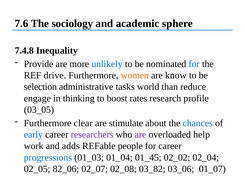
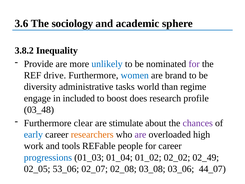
7.6: 7.6 -> 3.6
7.4.8: 7.4.8 -> 3.8.2
for at (194, 64) colour: blue -> purple
women colour: orange -> blue
know: know -> brand
selection: selection -> diversity
reduce: reduce -> regime
thinking: thinking -> included
rates: rates -> does
03_05: 03_05 -> 03_48
chances colour: blue -> purple
researchers colour: purple -> orange
help: help -> high
adds: adds -> tools
01_45: 01_45 -> 01_02
02_04: 02_04 -> 02_49
82_06: 82_06 -> 53_06
03_82: 03_82 -> 03_08
01_07: 01_07 -> 44_07
